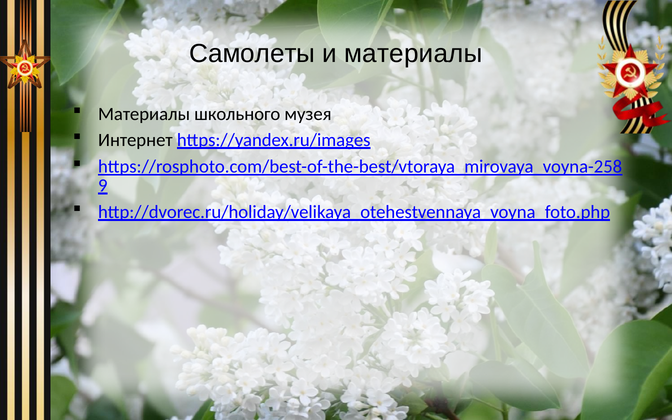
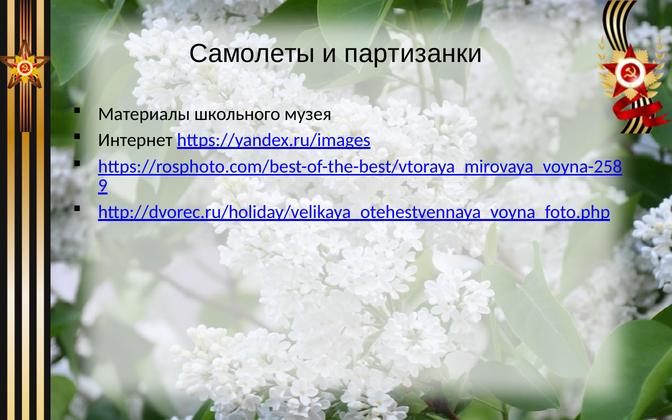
и материалы: материалы -> партизанки
